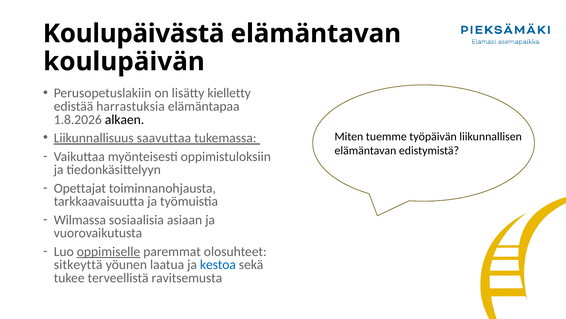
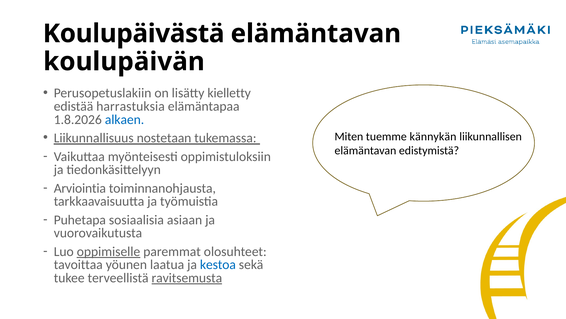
alkaen colour: black -> blue
saavuttaa: saavuttaa -> nostetaan
työpäivän: työpäivän -> kännykän
Opettajat: Opettajat -> Arviointia
Wilmassa: Wilmassa -> Puhetapa
sitkeyttä: sitkeyttä -> tavoittaa
ravitsemusta underline: none -> present
